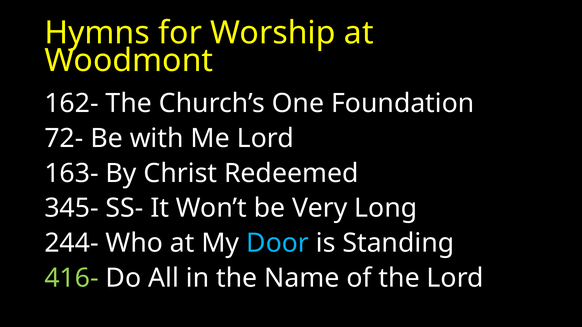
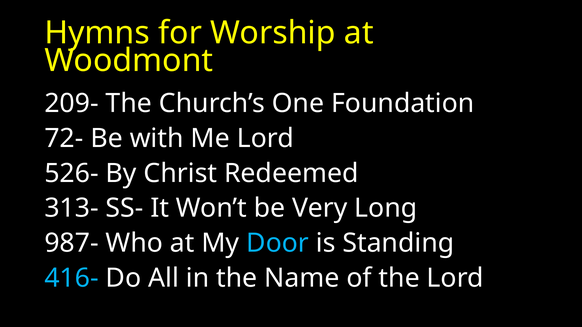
162-: 162- -> 209-
163-: 163- -> 526-
345-: 345- -> 313-
244-: 244- -> 987-
416- colour: light green -> light blue
